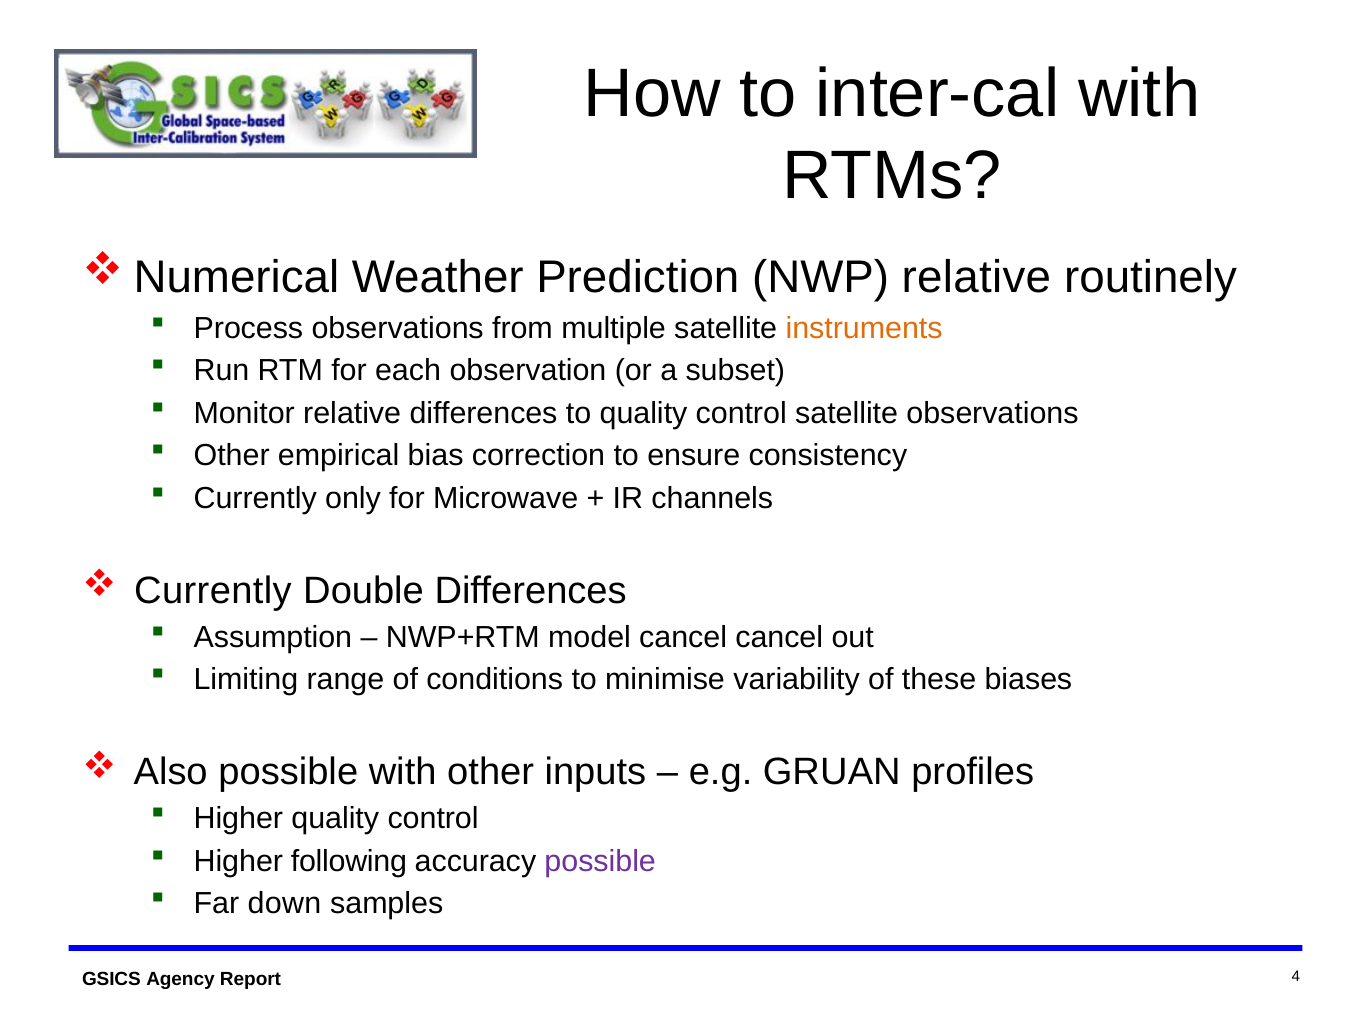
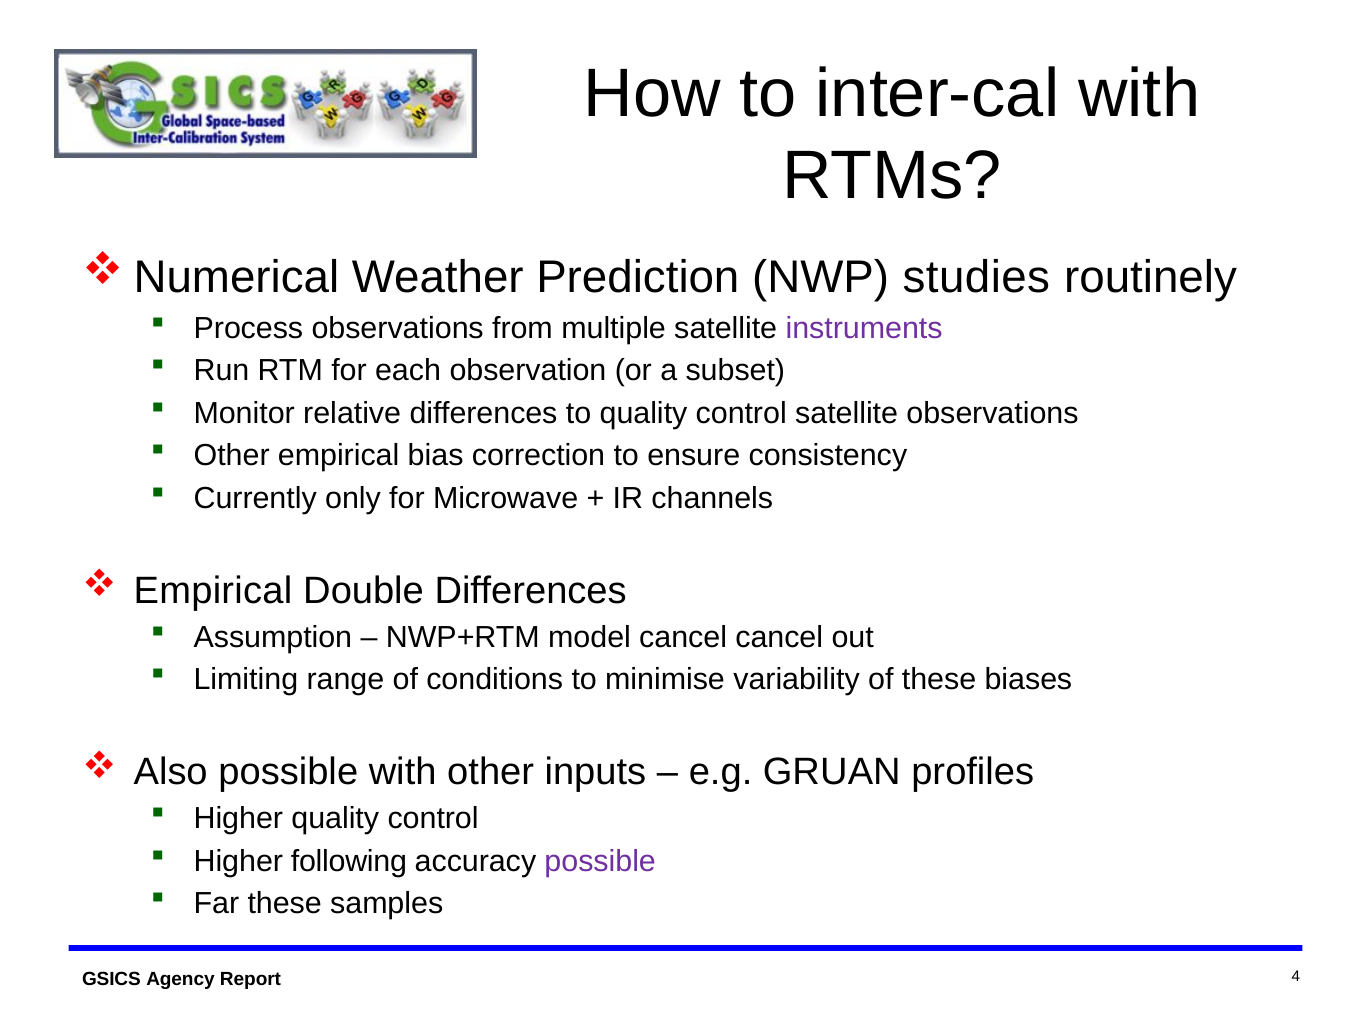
NWP relative: relative -> studies
instruments colour: orange -> purple
Currently at (213, 591): Currently -> Empirical
Far down: down -> these
